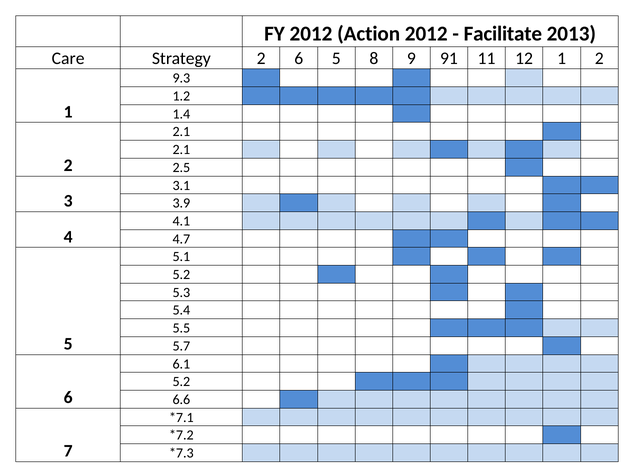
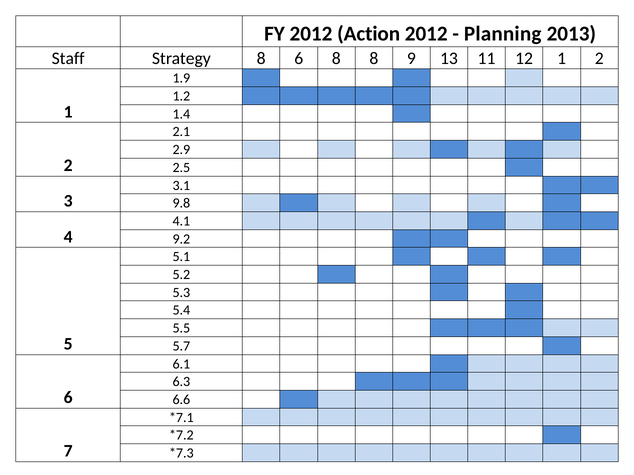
Facilitate: Facilitate -> Planning
Care: Care -> Staff
Strategy 2: 2 -> 8
6 5: 5 -> 8
91: 91 -> 13
9.3: 9.3 -> 1.9
2.1 at (181, 150): 2.1 -> 2.9
3.9: 3.9 -> 9.8
4.7: 4.7 -> 9.2
5.2 at (181, 382): 5.2 -> 6.3
